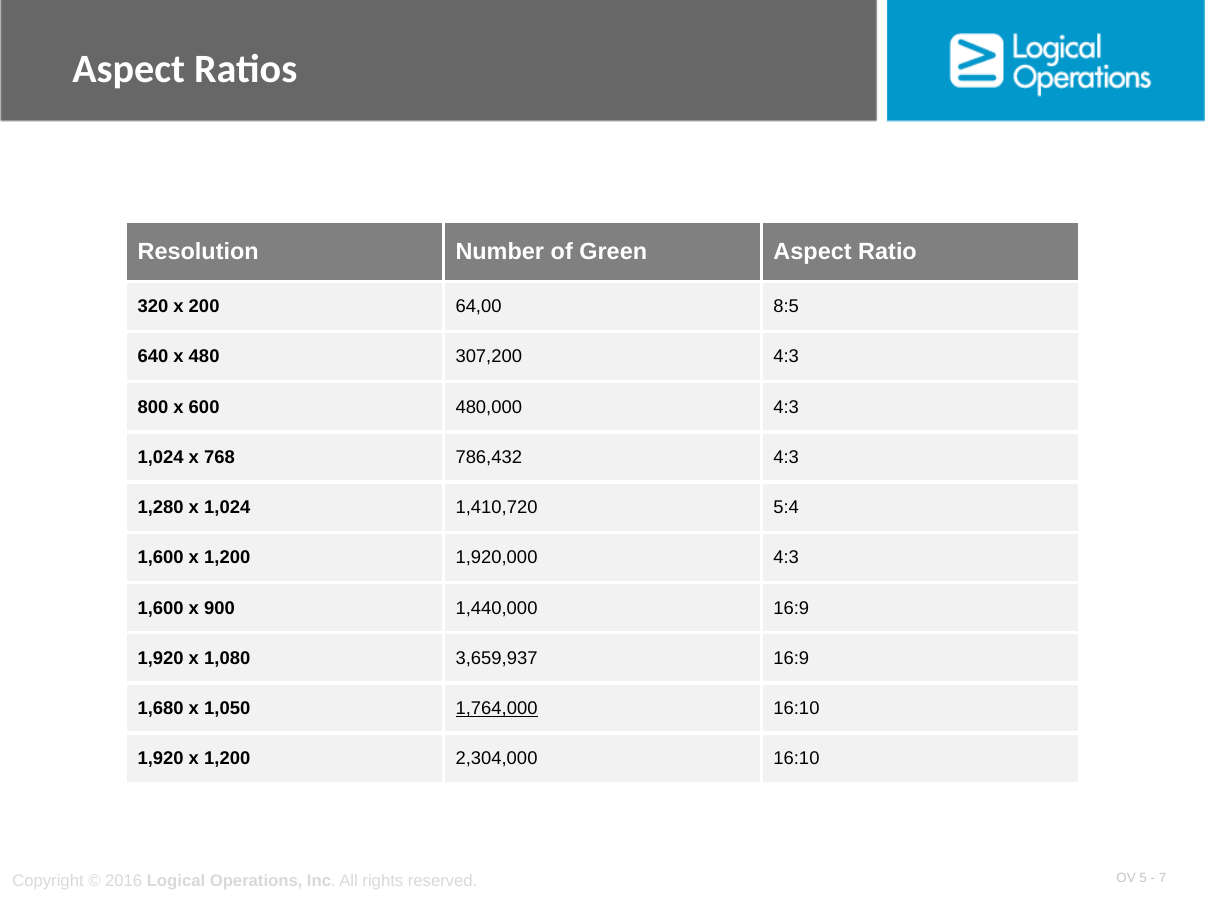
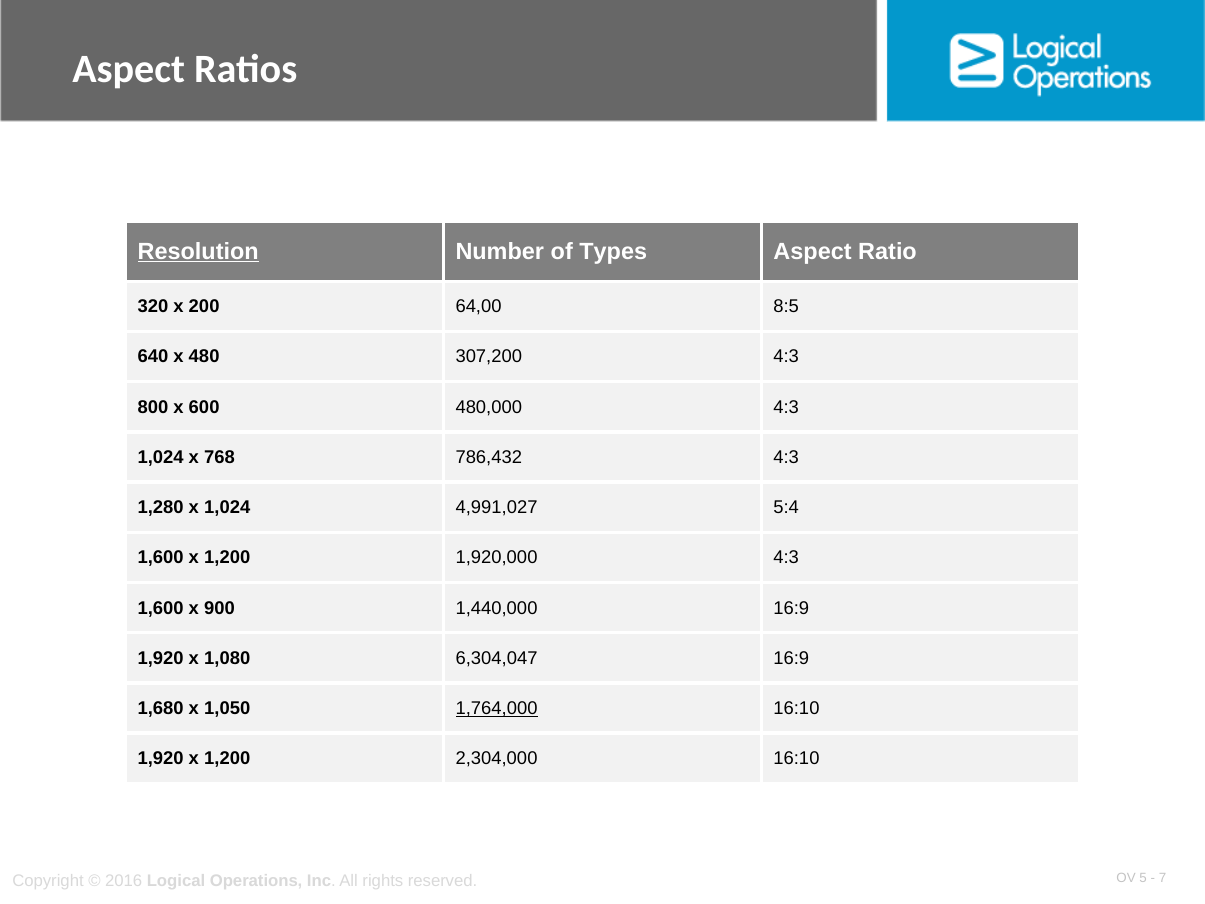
Resolution underline: none -> present
Green: Green -> Types
1,410,720: 1,410,720 -> 4,991,027
3,659,937: 3,659,937 -> 6,304,047
